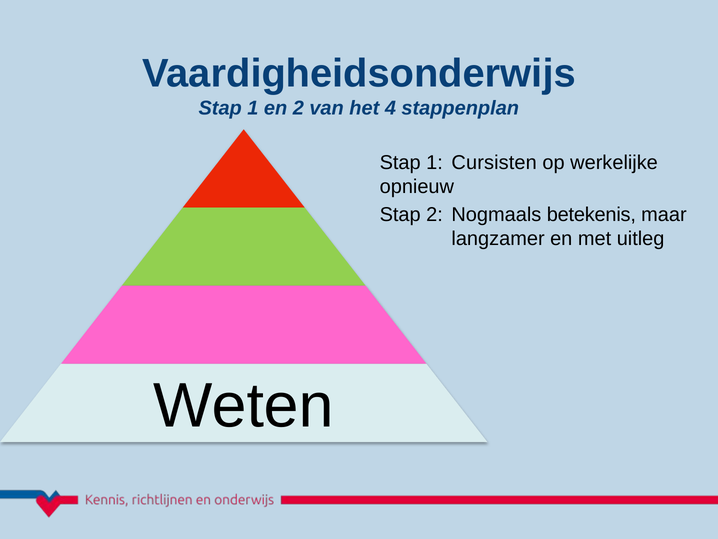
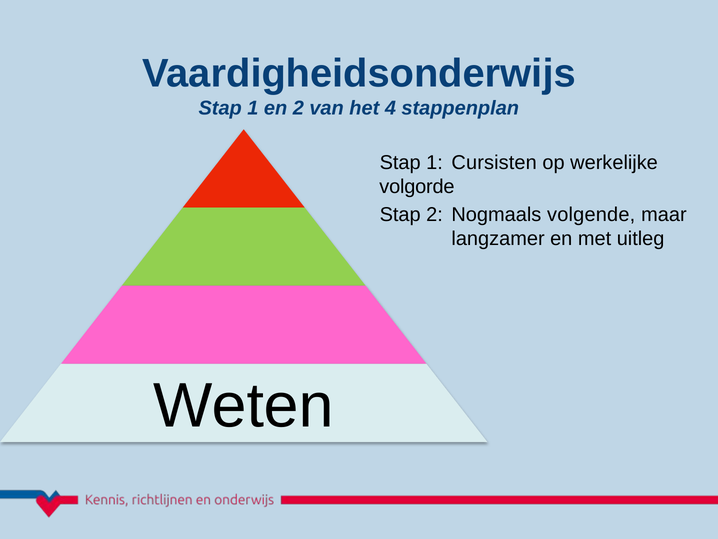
opnieuw: opnieuw -> volgorde
betekenis: betekenis -> volgende
